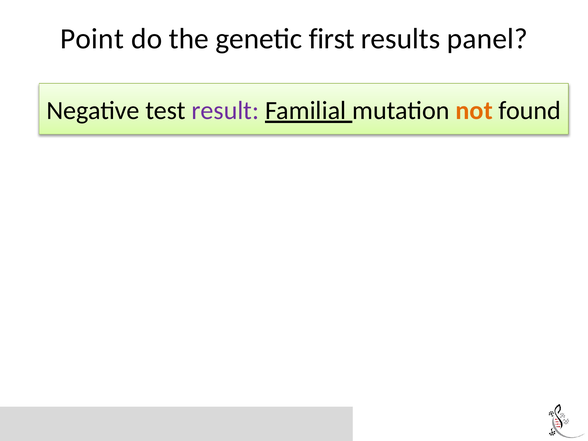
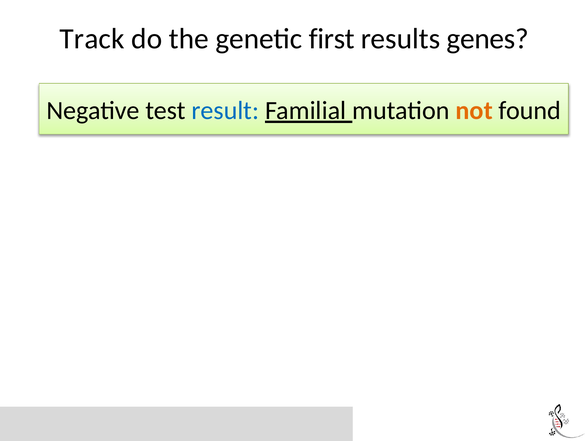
Point: Point -> Track
panel: panel -> genes
result colour: purple -> blue
